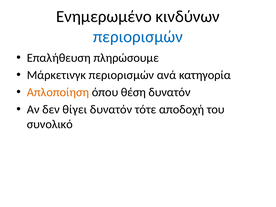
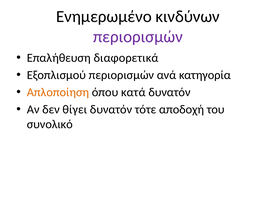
περιορισμών at (138, 37) colour: blue -> purple
πληρώσουμε: πληρώσουμε -> διαφορετικά
Μάρκετινγκ: Μάρκετινγκ -> Εξοπλισμού
θέση: θέση -> κατά
